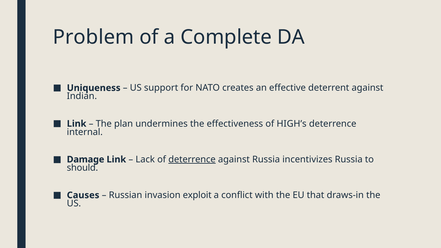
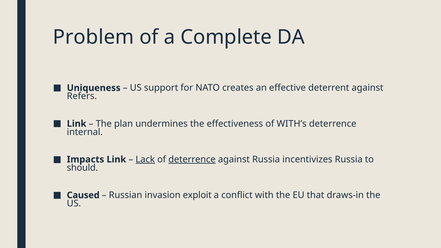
Indian: Indian -> Refers
HIGH’s: HIGH’s -> WITH’s
Damage: Damage -> Impacts
Lack underline: none -> present
Causes: Causes -> Caused
